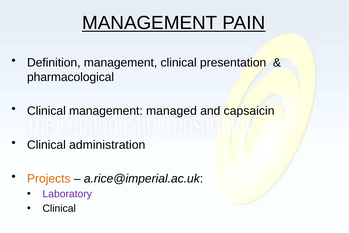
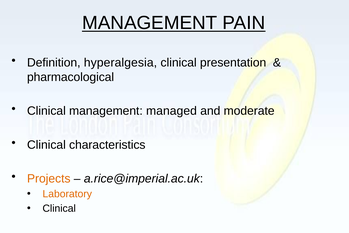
Definition management: management -> hyperalgesia
capsaicin: capsaicin -> moderate
administration: administration -> characteristics
Laboratory colour: purple -> orange
